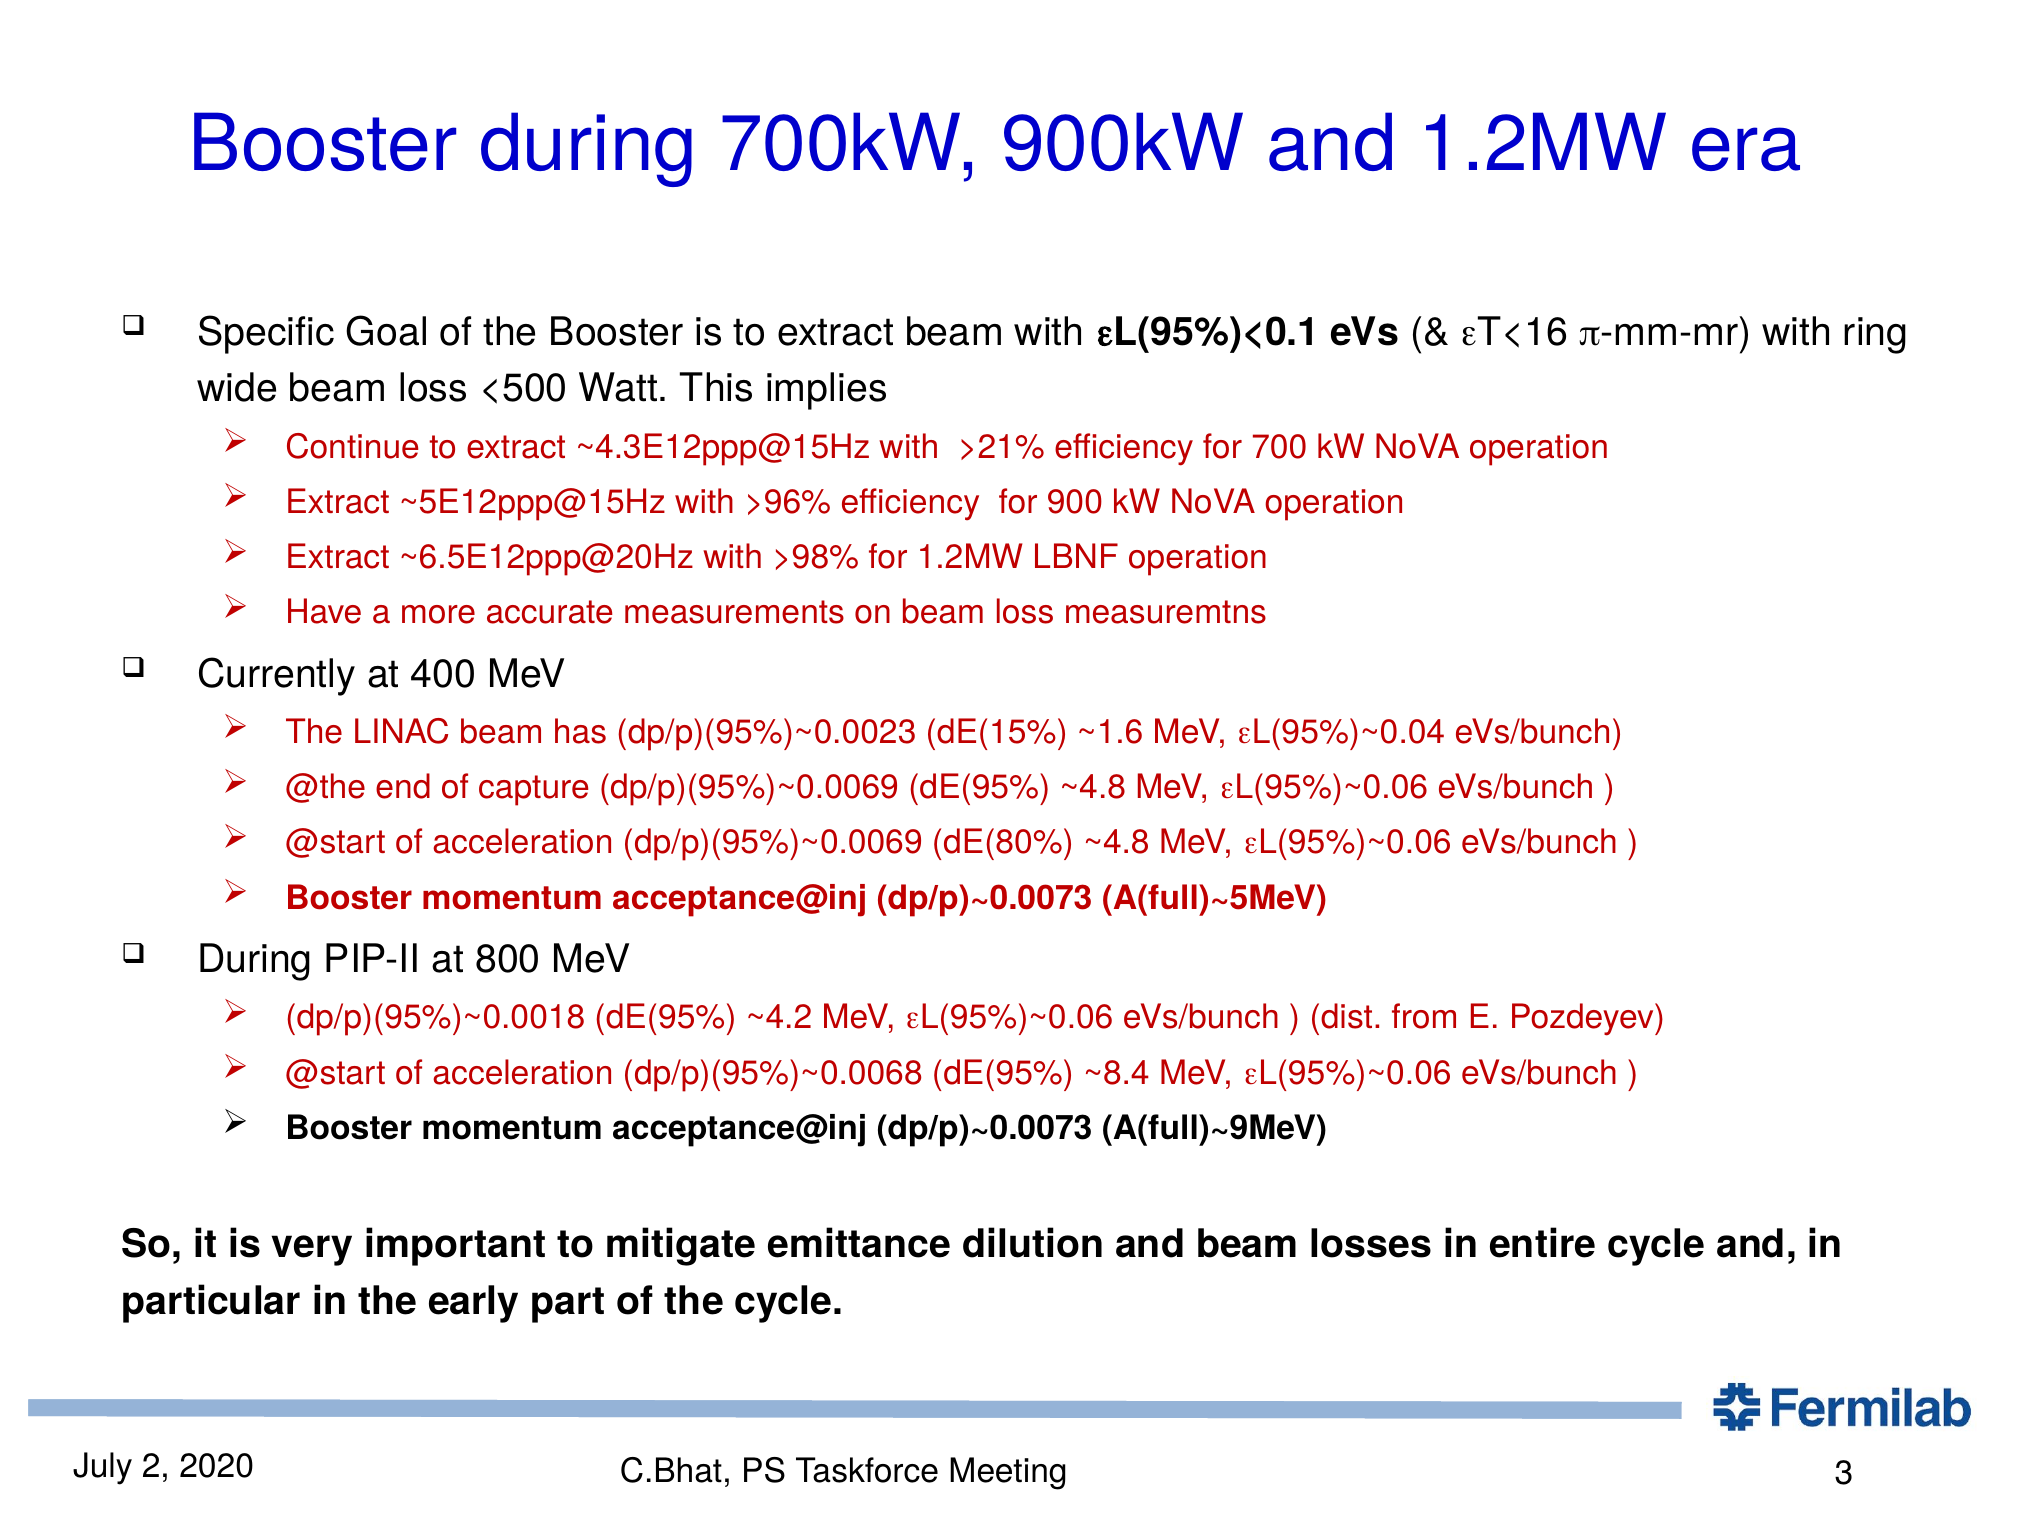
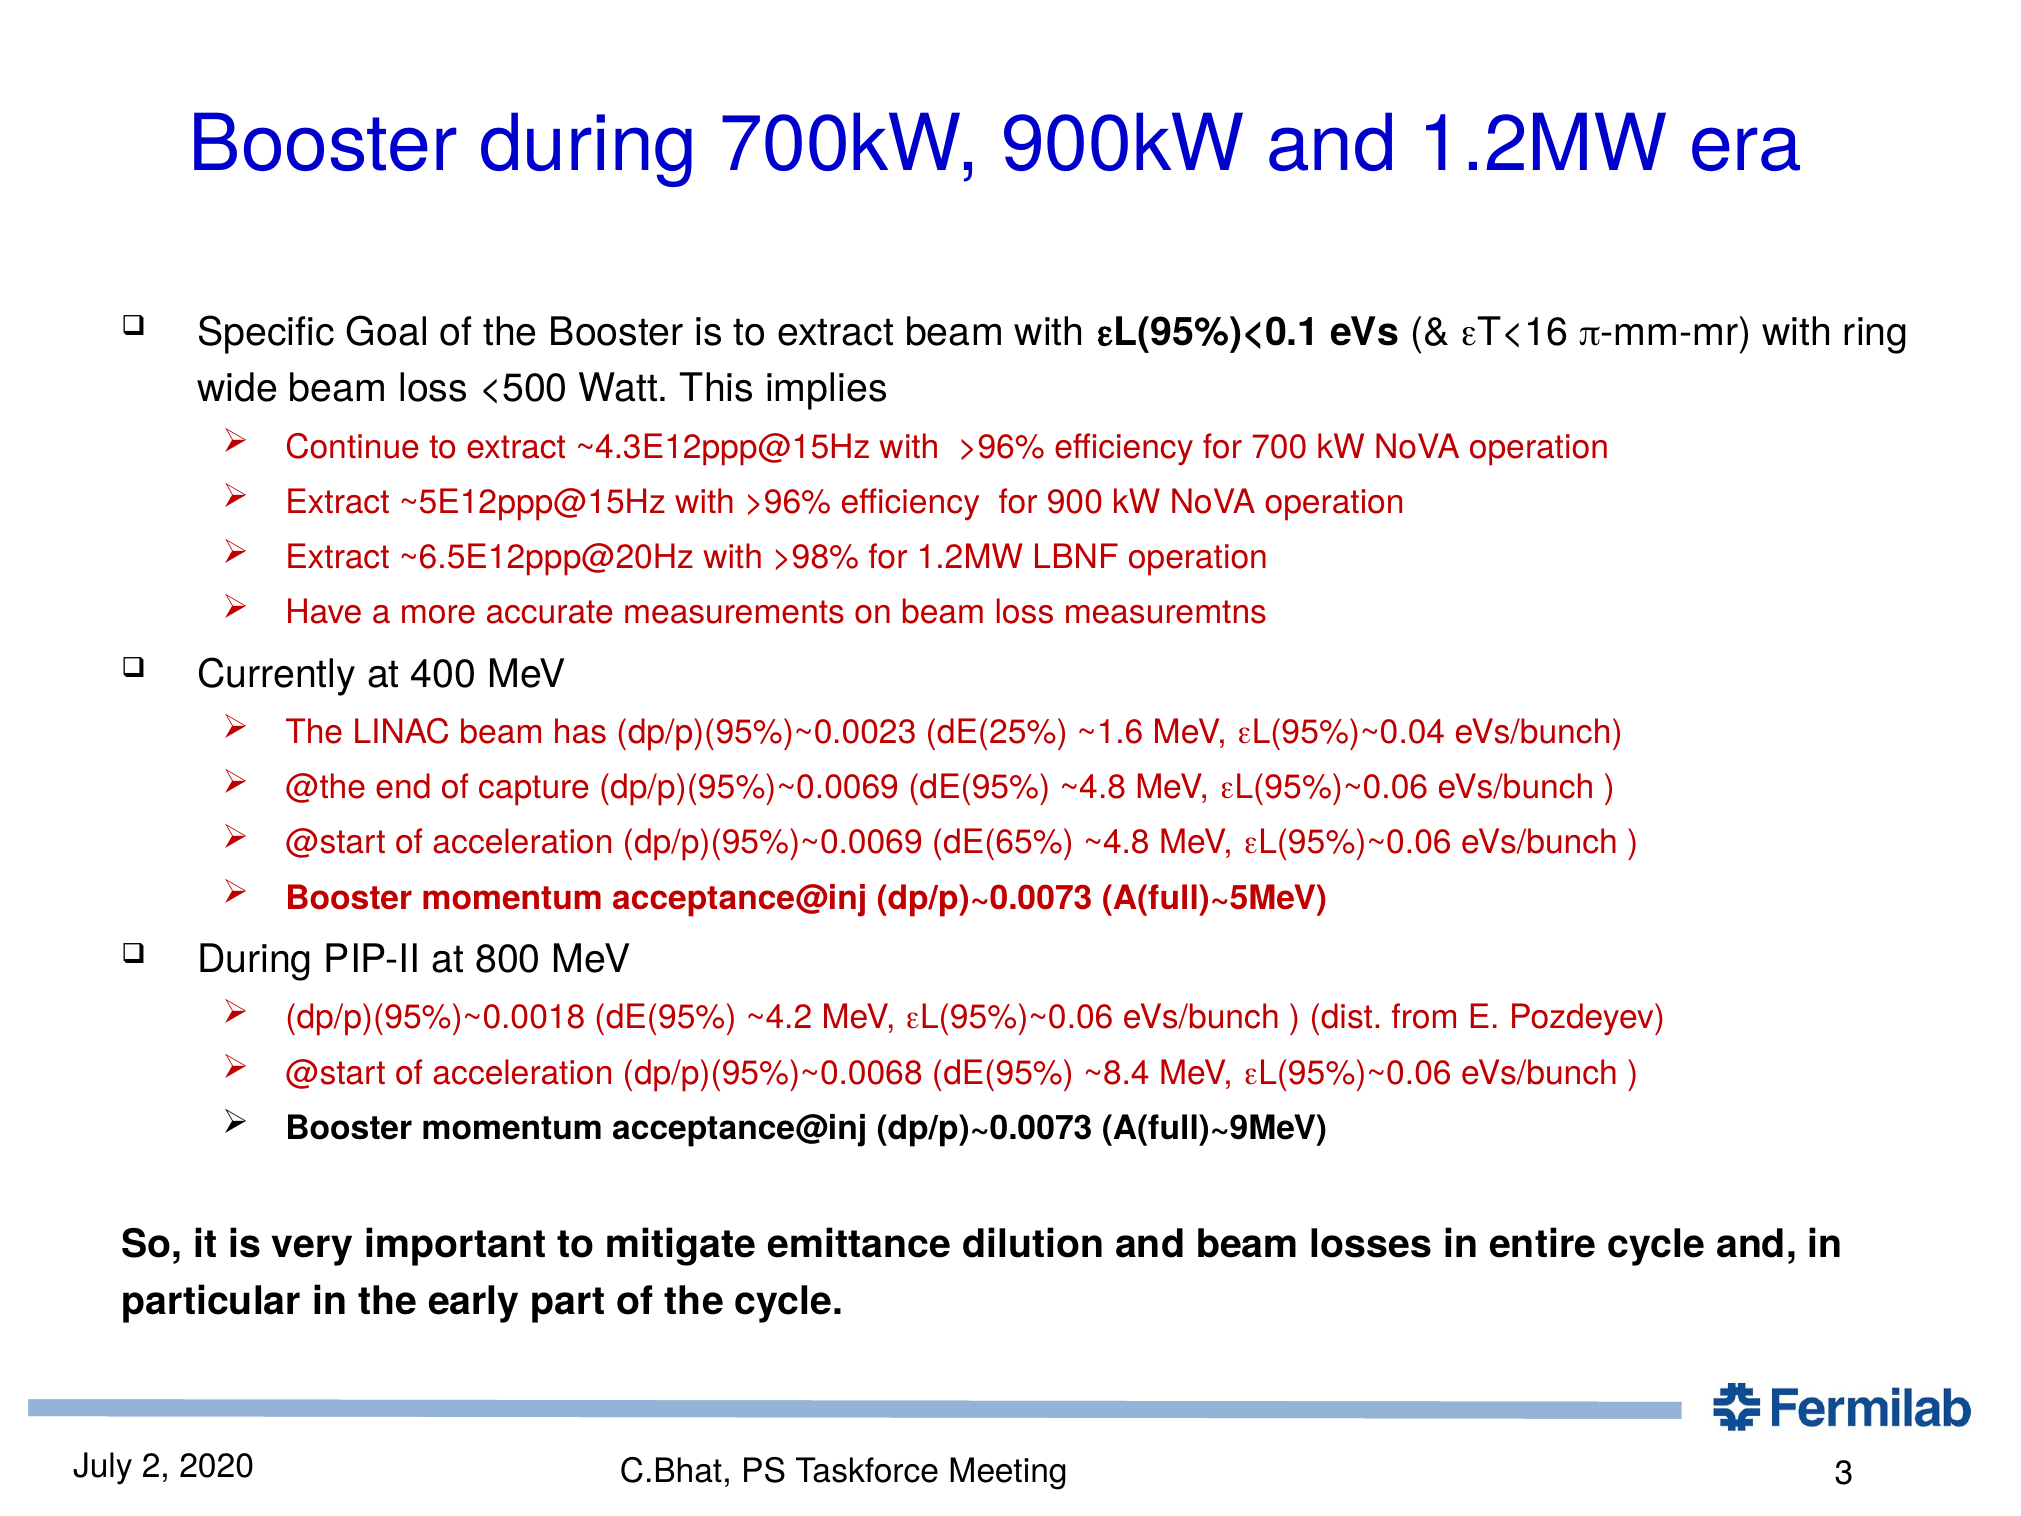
~4.3E12ppp@15Hz with >21%: >21% -> >96%
dE(15%: dE(15% -> dE(25%
dE(80%: dE(80% -> dE(65%
